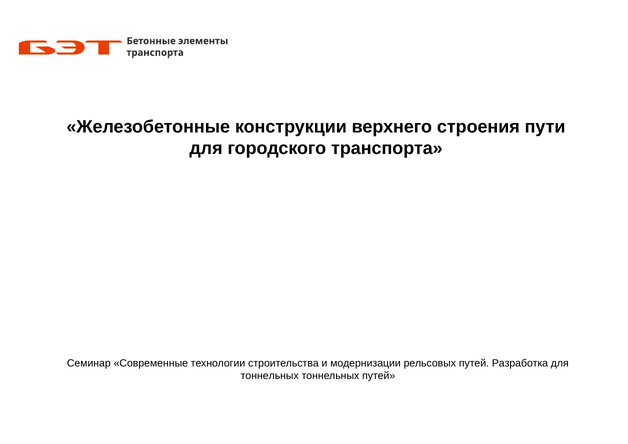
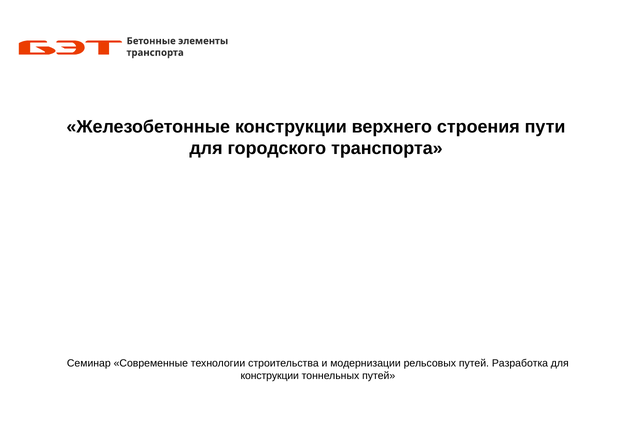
тоннельных at (270, 376): тоннельных -> конструкции
